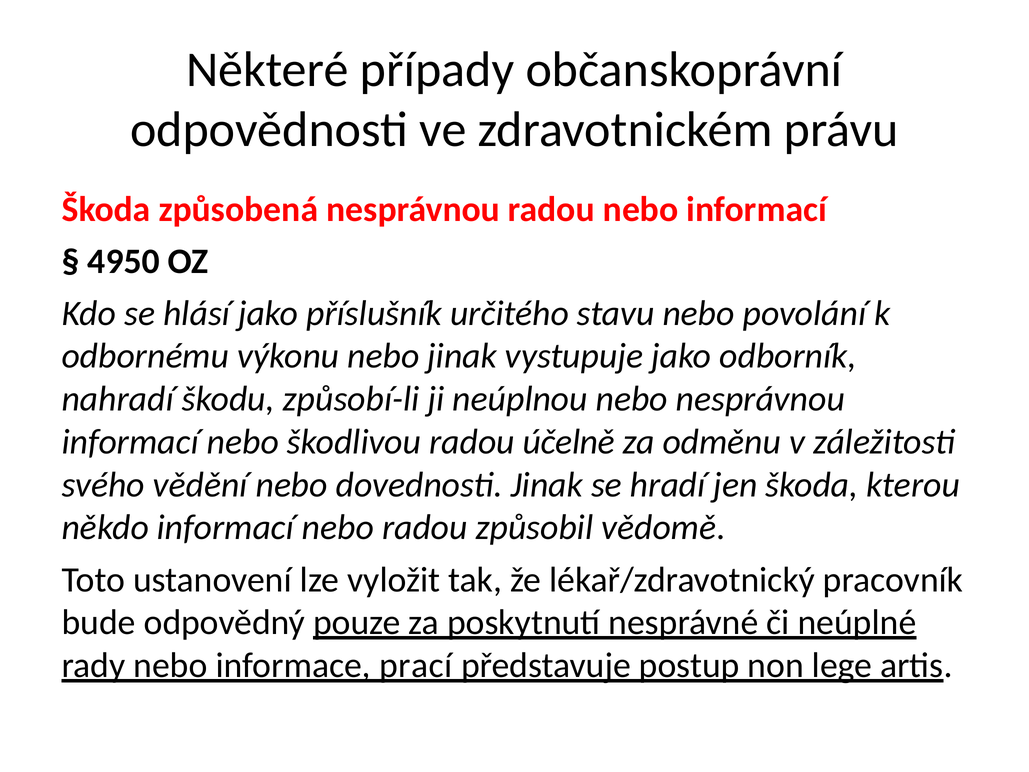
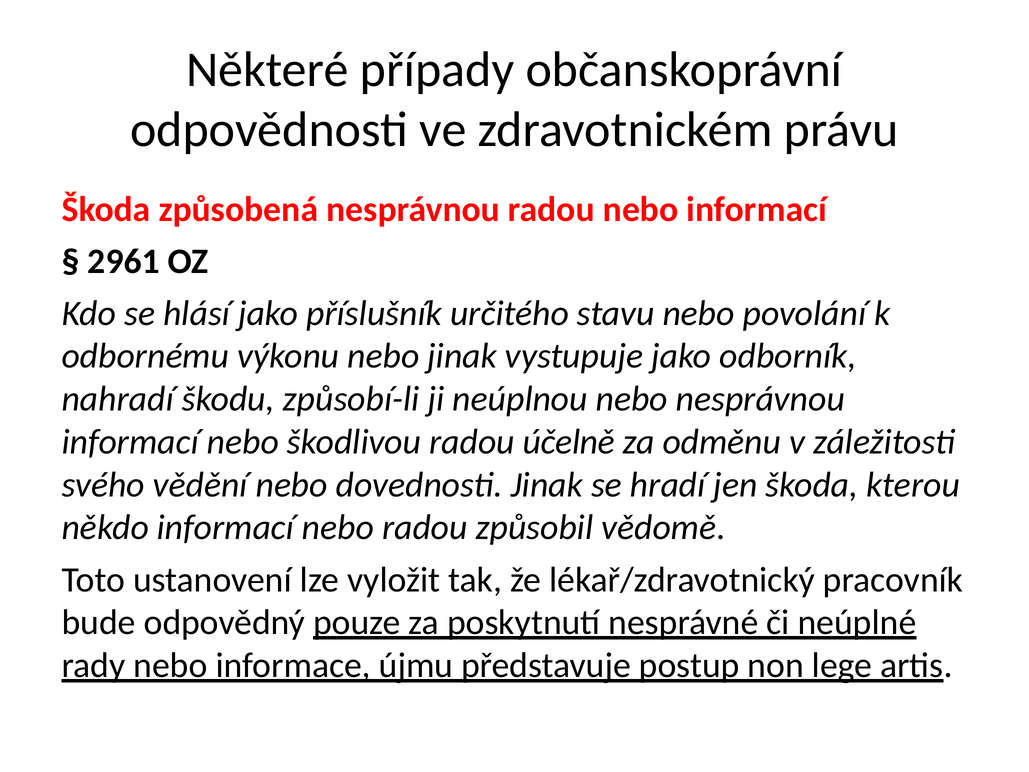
4950: 4950 -> 2961
prací: prací -> újmu
